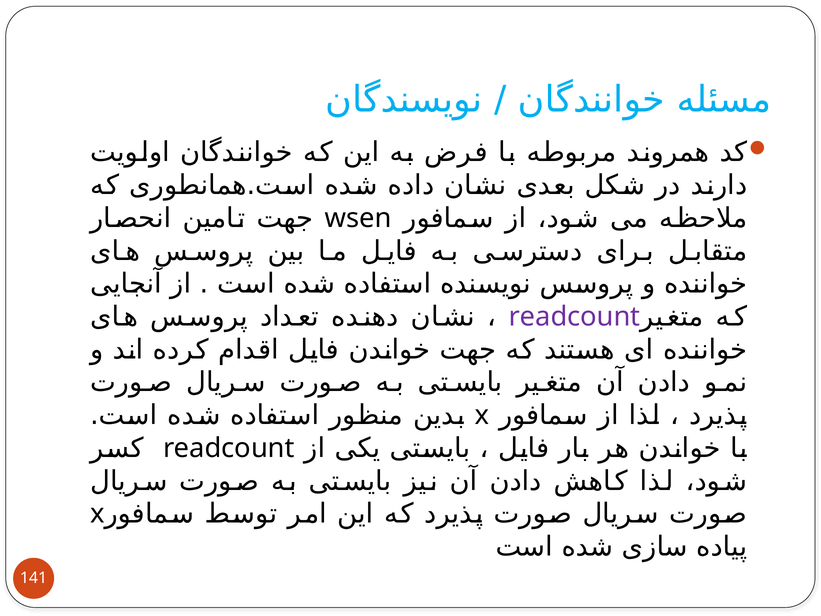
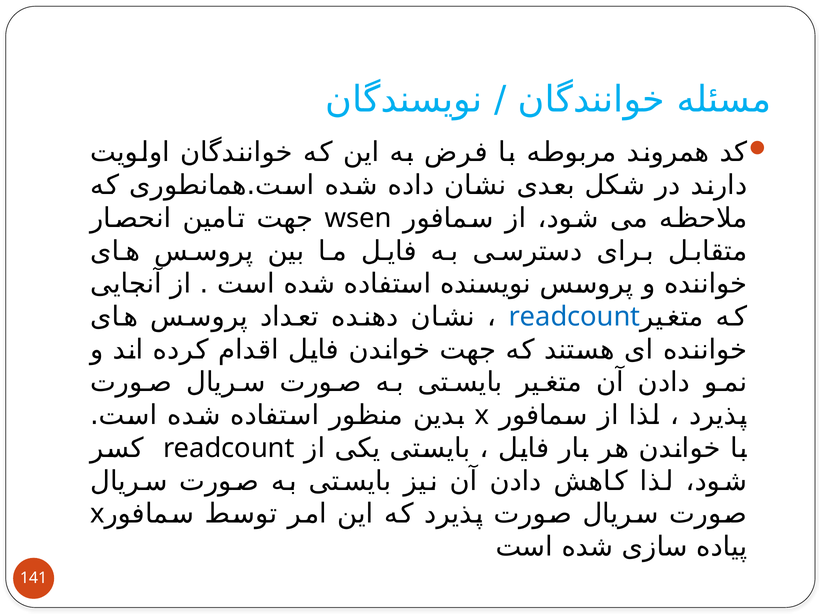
readcount at (574, 317) colour: purple -> blue
